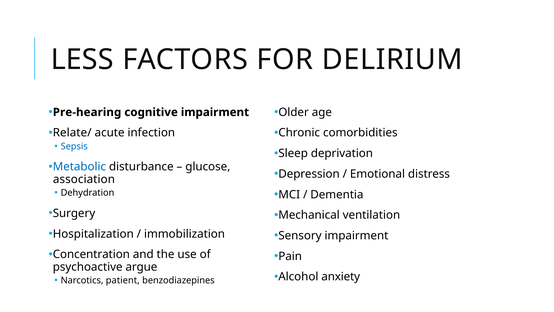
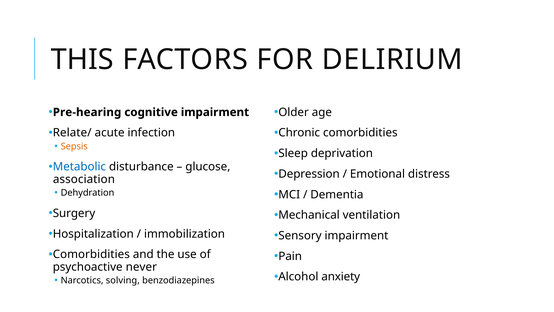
LESS: LESS -> THIS
Sepsis colour: blue -> orange
Concentration at (91, 254): Concentration -> Comorbidities
argue: argue -> never
patient: patient -> solving
